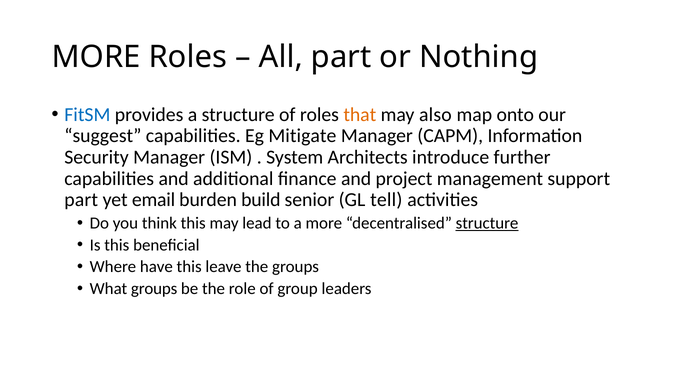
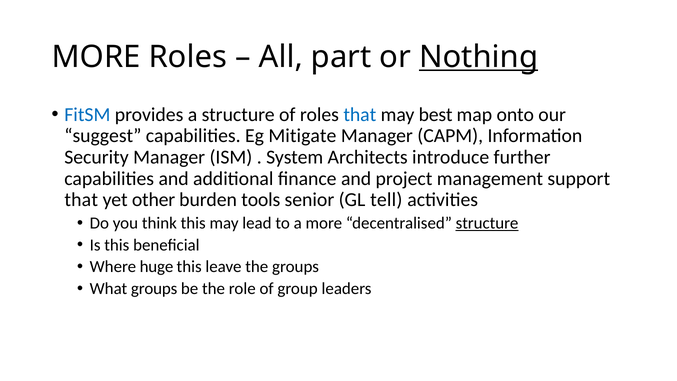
Nothing underline: none -> present
that at (360, 114) colour: orange -> blue
also: also -> best
part at (81, 200): part -> that
email: email -> other
build: build -> tools
have: have -> huge
